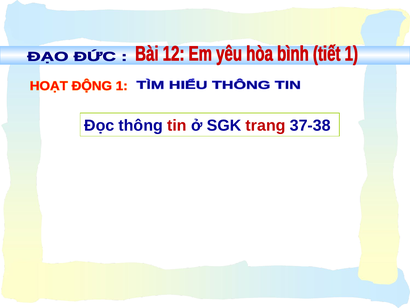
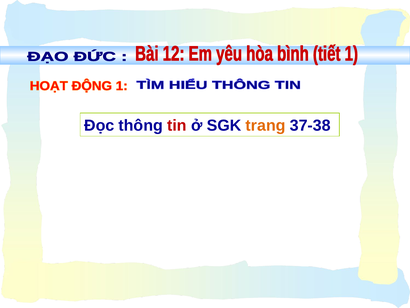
trang colour: red -> orange
